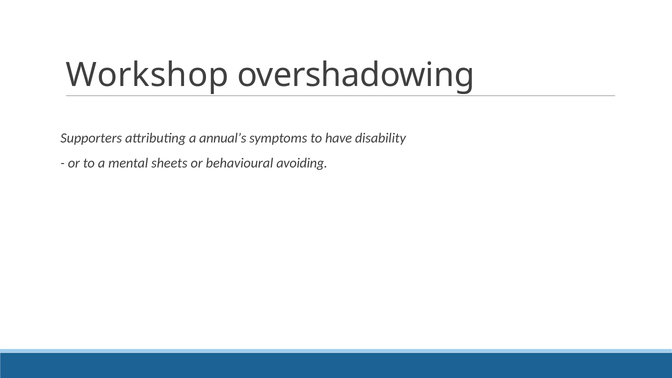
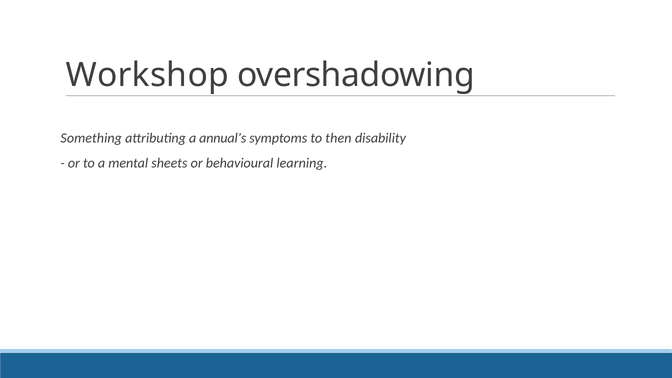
Supporters: Supporters -> Something
have: have -> then
avoiding: avoiding -> learning
